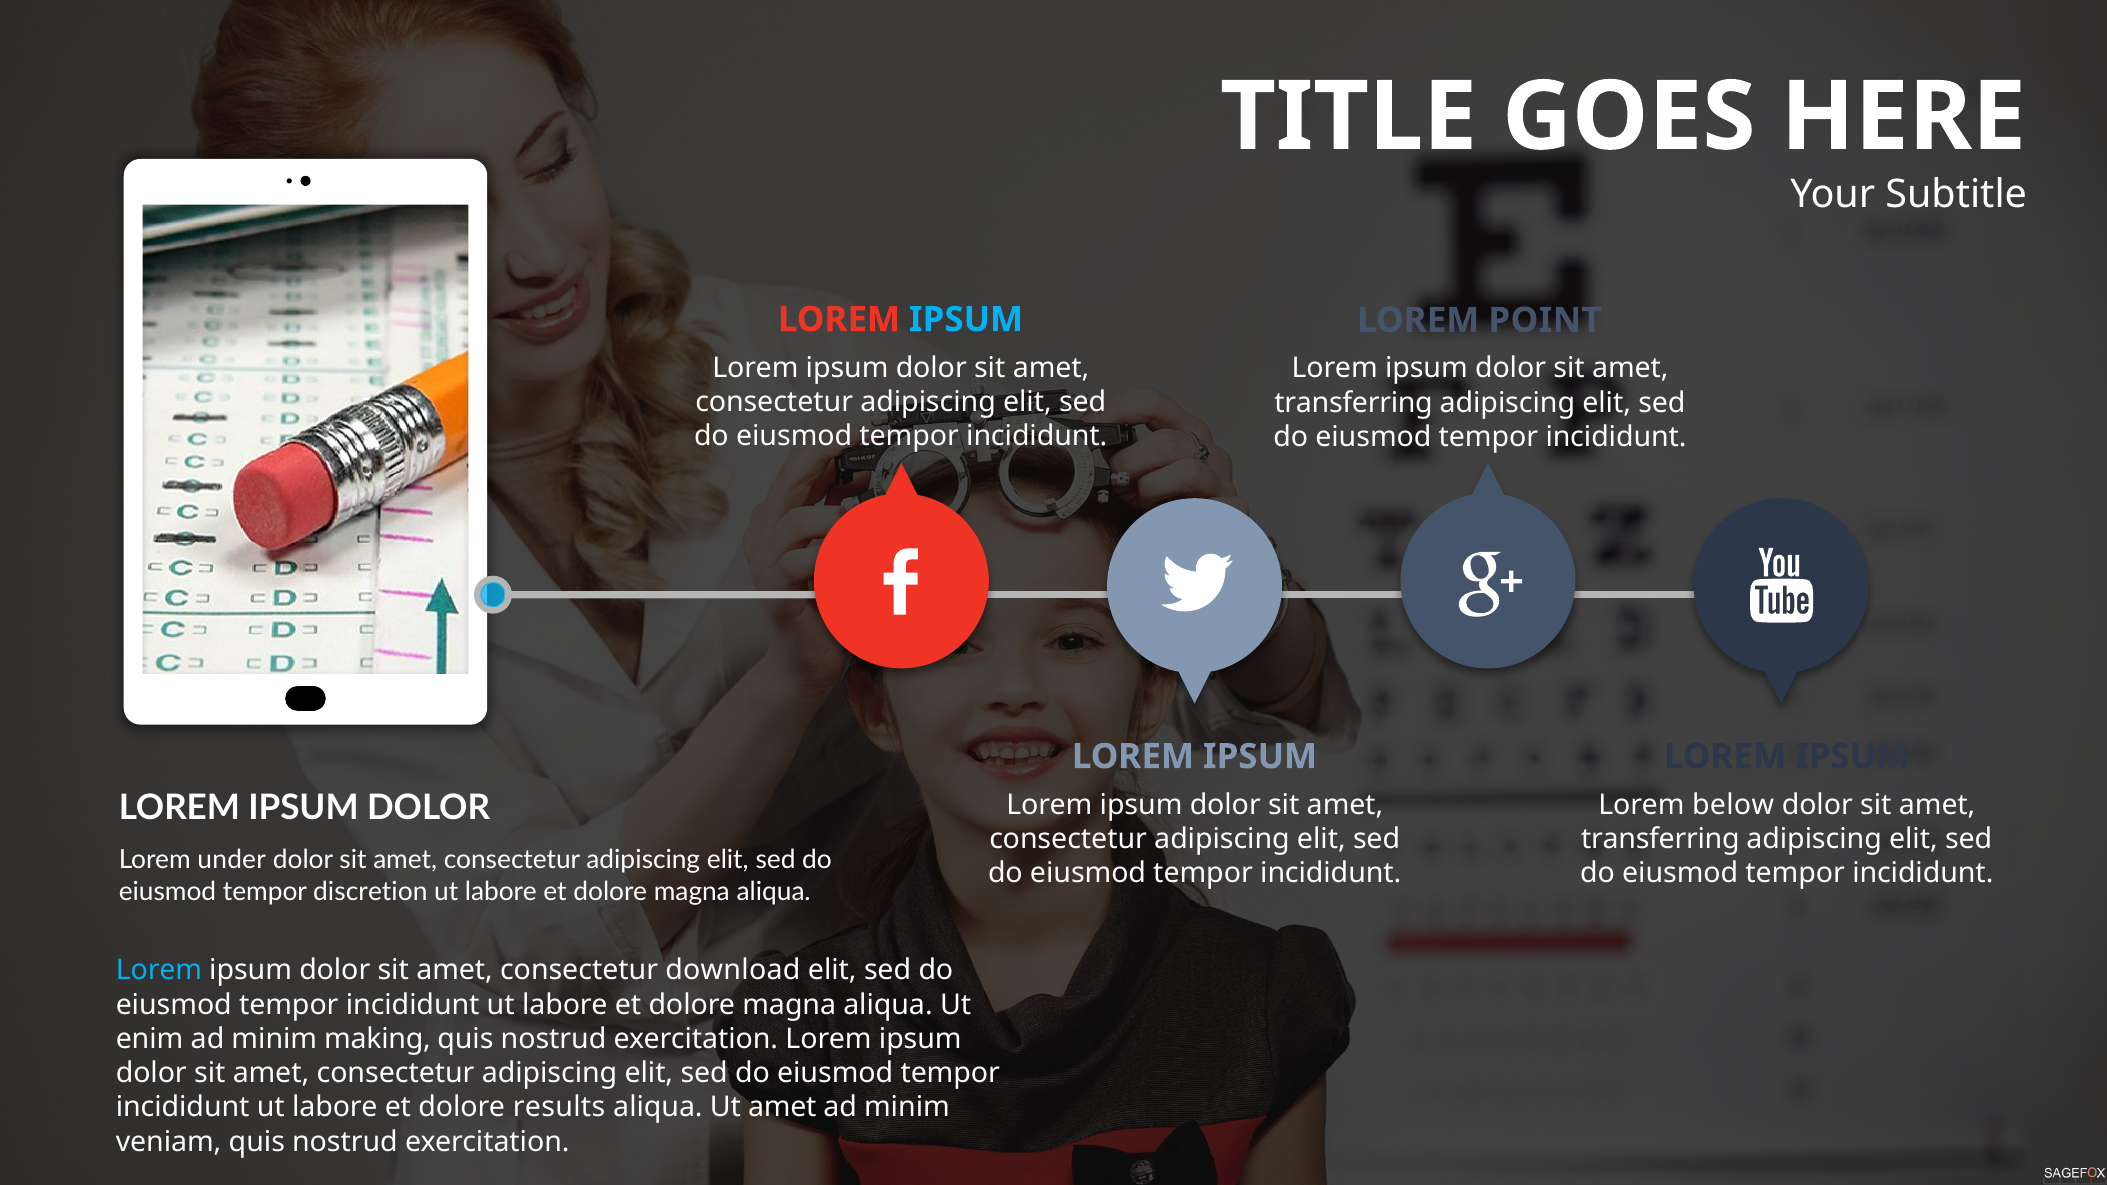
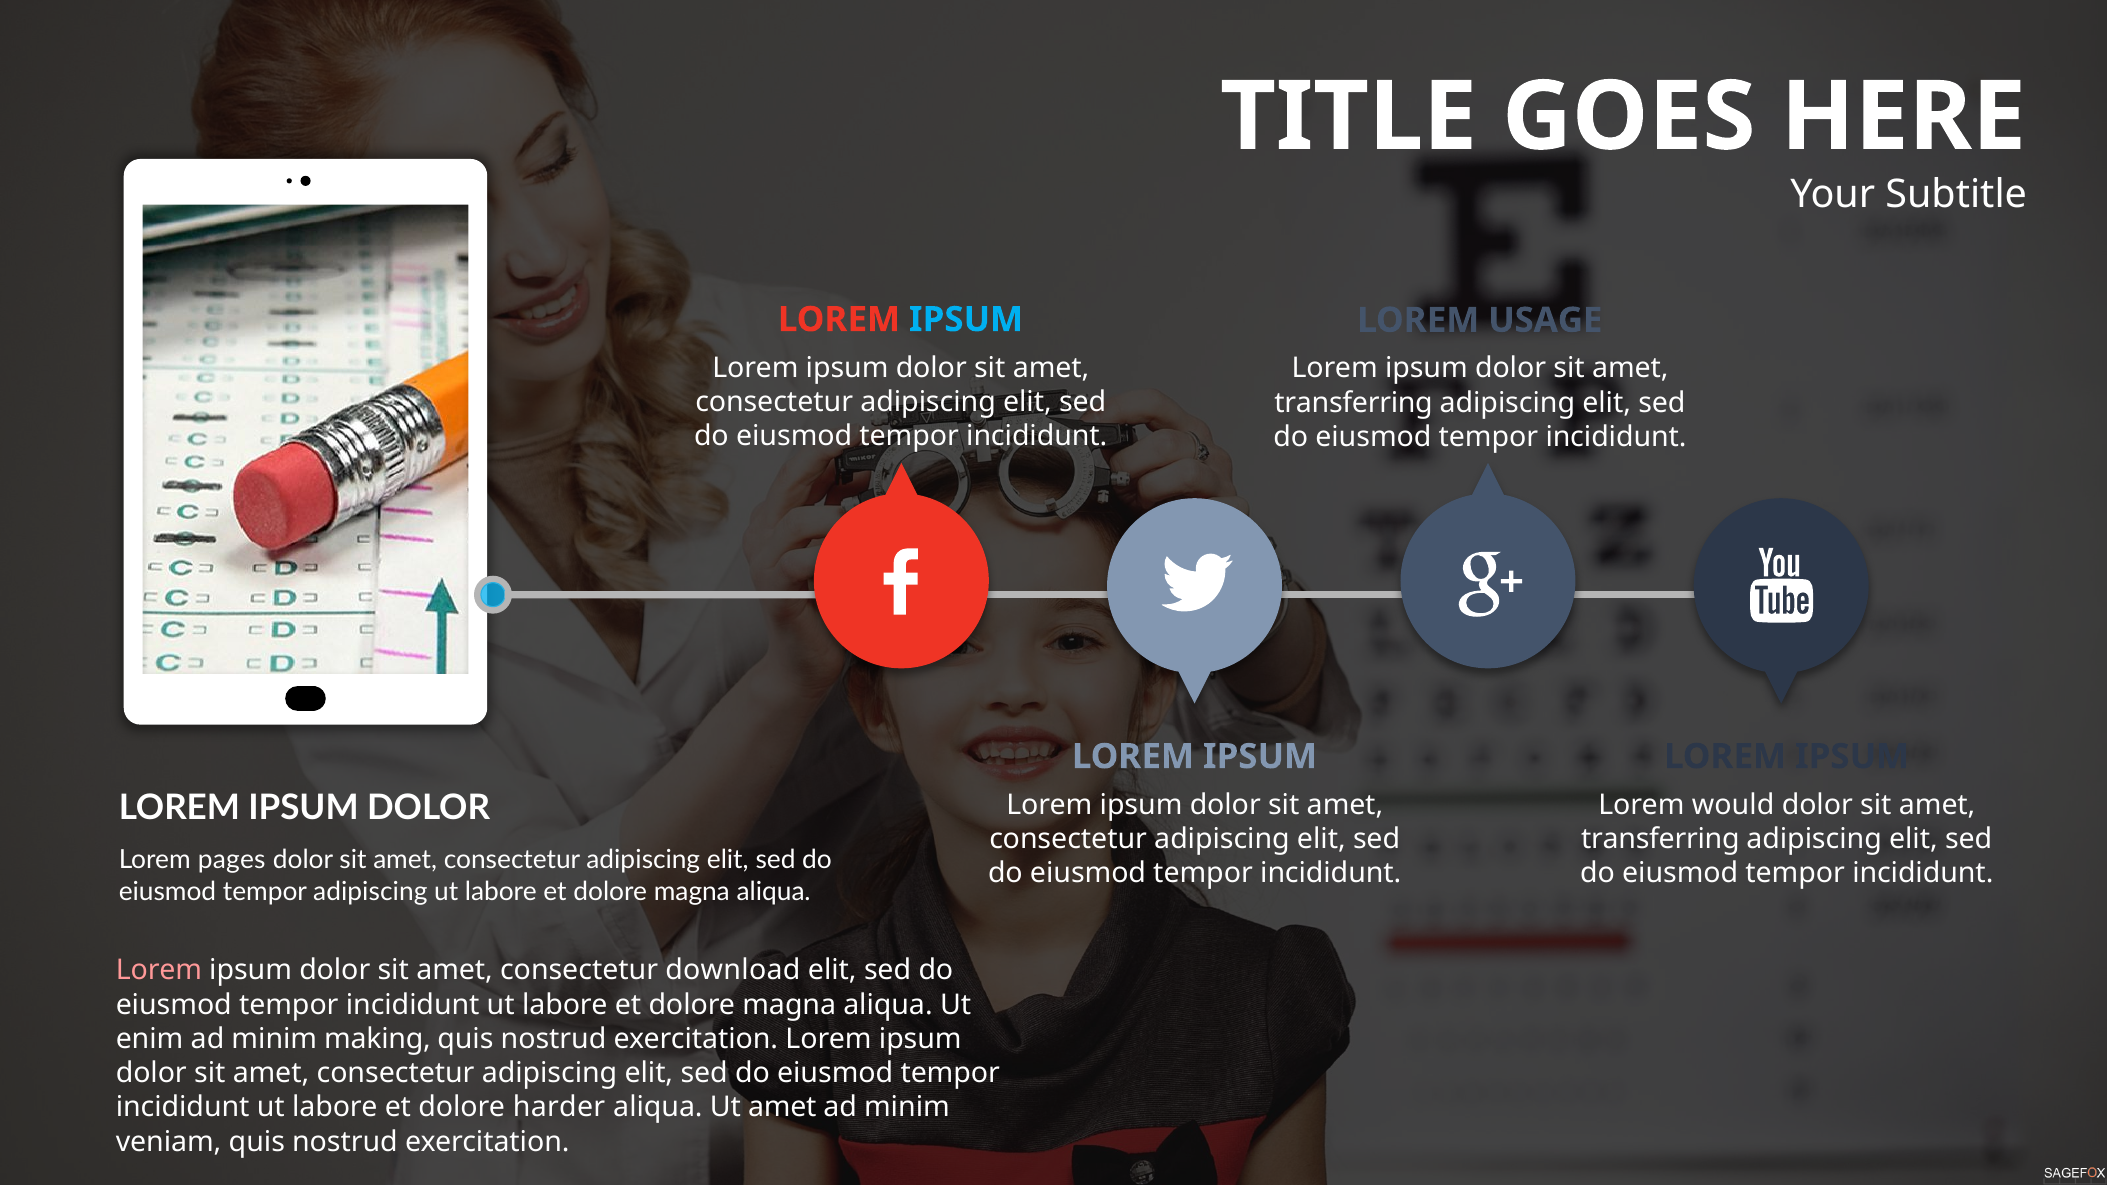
POINT: POINT -> USAGE
below: below -> would
under: under -> pages
tempor discretion: discretion -> adipiscing
Lorem at (159, 971) colour: light blue -> pink
results: results -> harder
